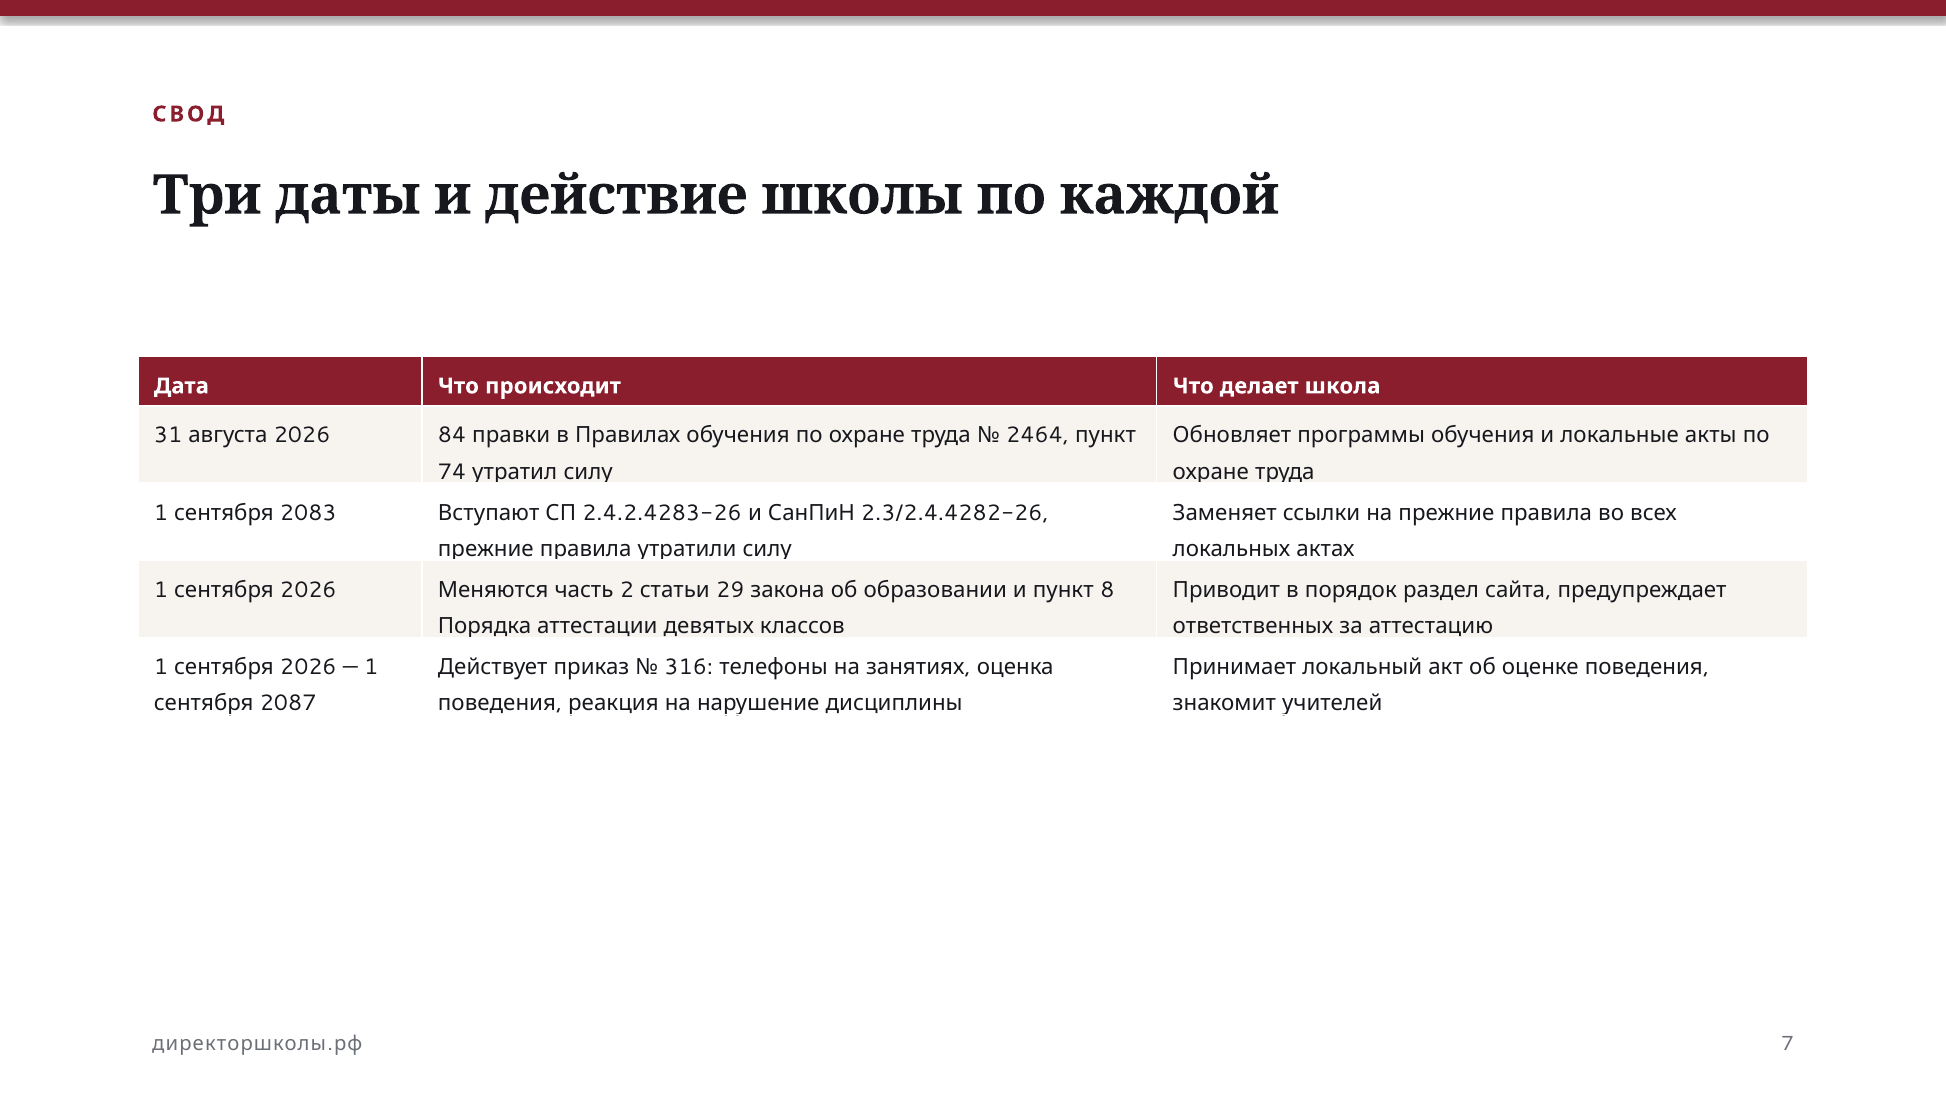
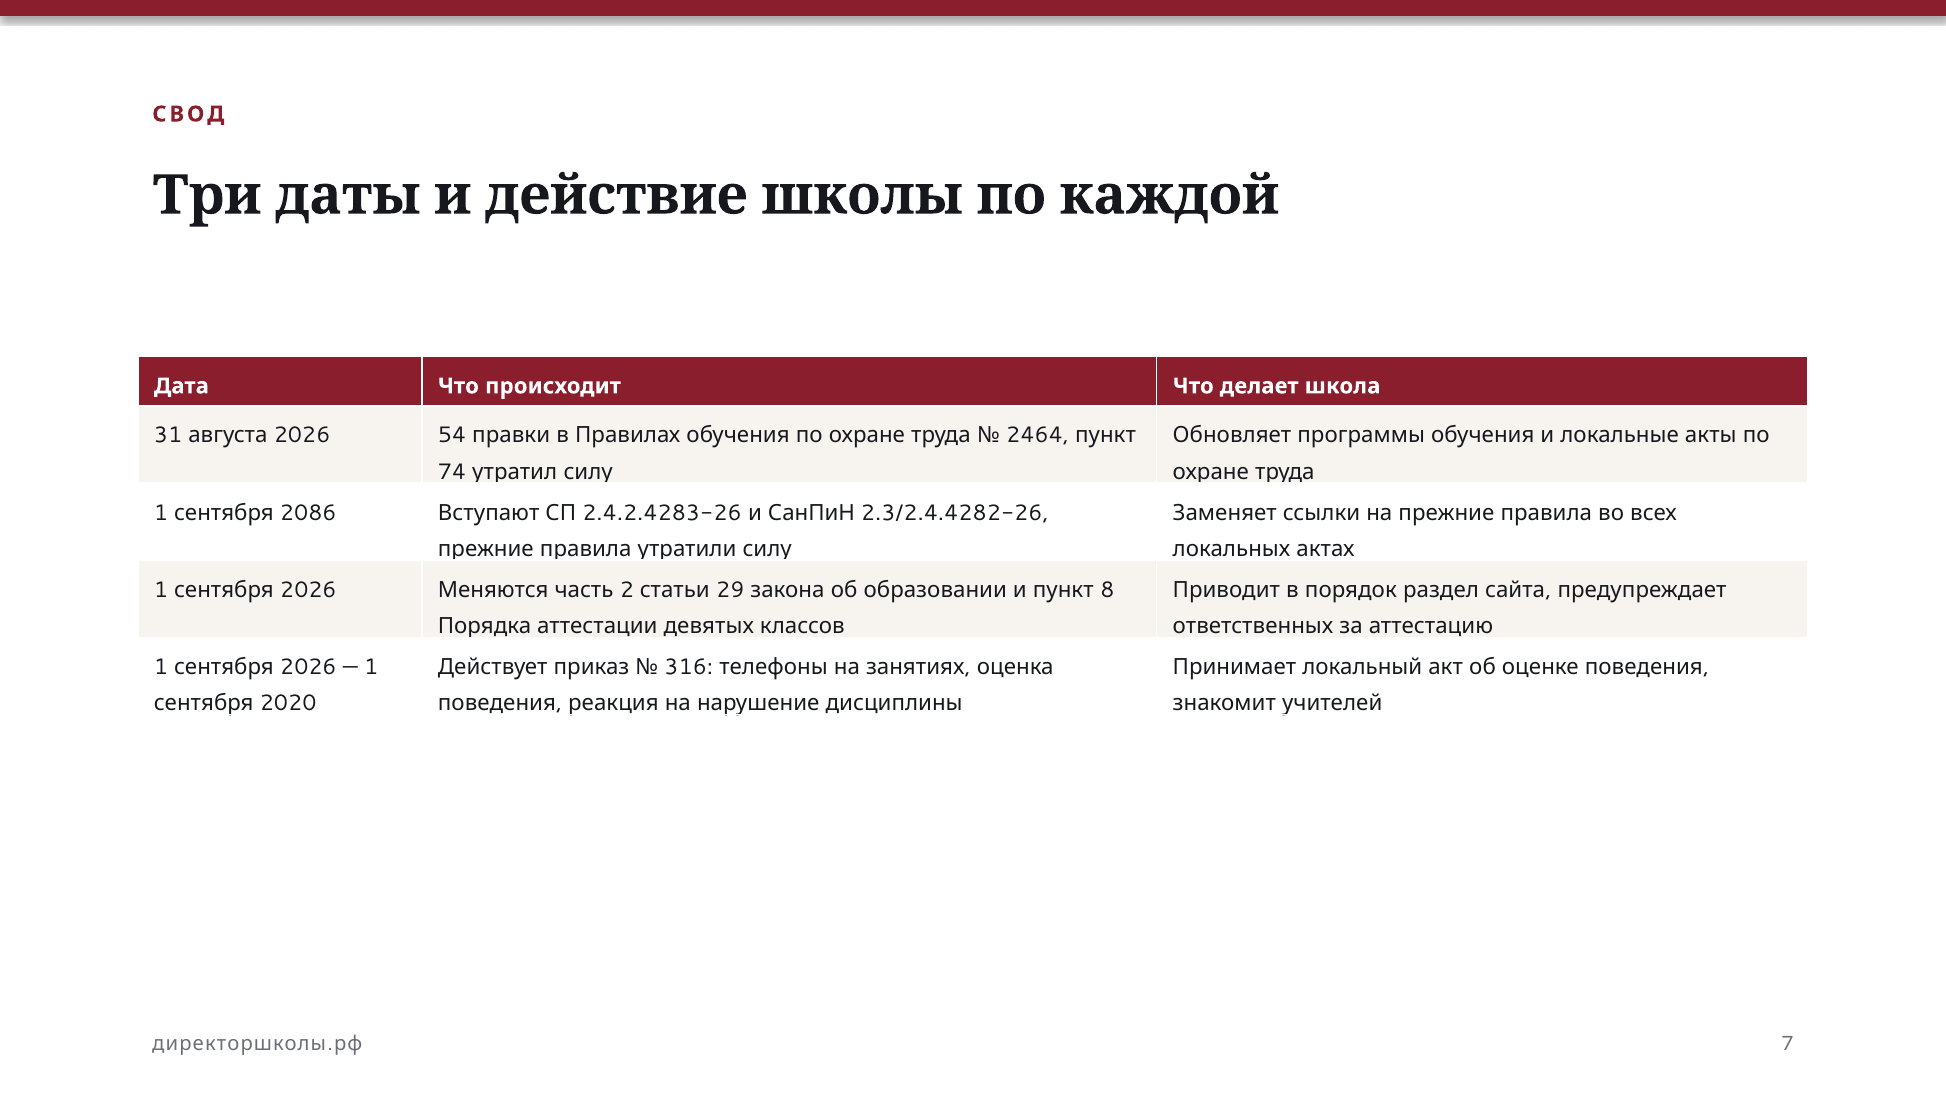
84: 84 -> 54
2083: 2083 -> 2086
2087: 2087 -> 2020
